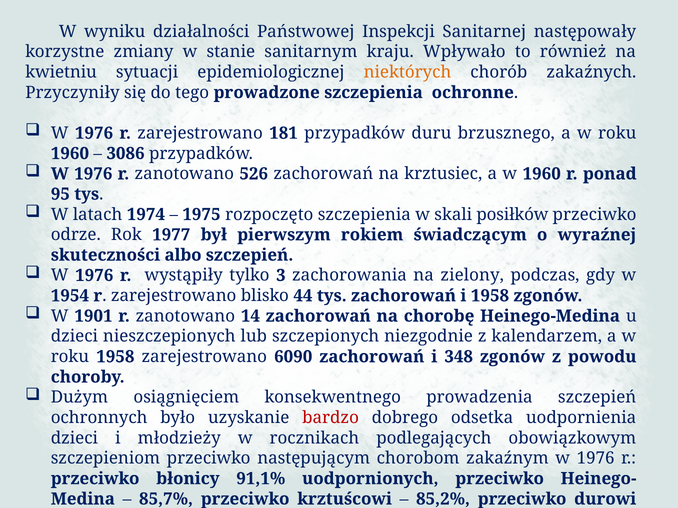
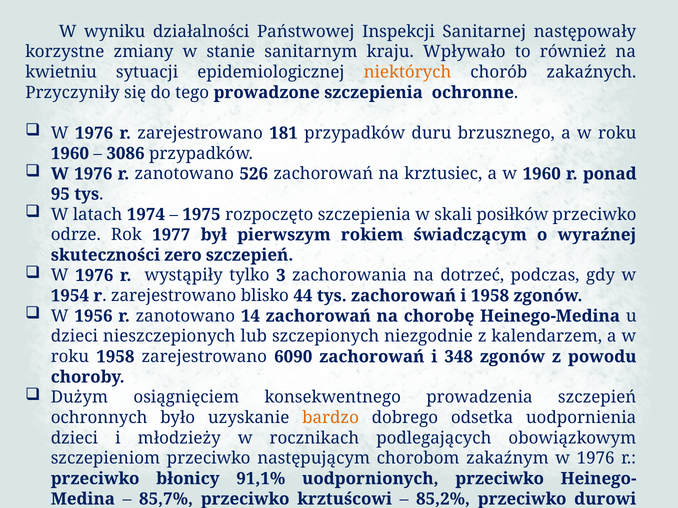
albo: albo -> zero
zielony: zielony -> dotrzeć
1901: 1901 -> 1956
bardzo colour: red -> orange
